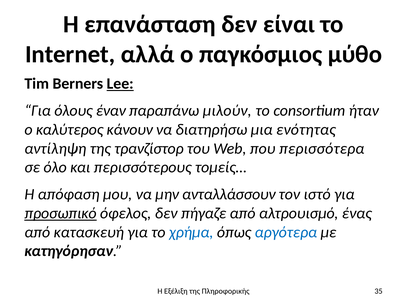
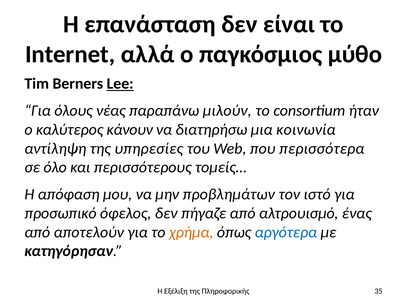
έναν: έναν -> νέας
ενότητας: ενότητας -> κοινωνία
τρανζίστορ: τρανζίστορ -> υπηρεσίες
ανταλλάσσουν: ανταλλάσσουν -> προβλημάτων
προσωπικό underline: present -> none
κατασκευή: κατασκευή -> αποτελούν
χρήμα colour: blue -> orange
